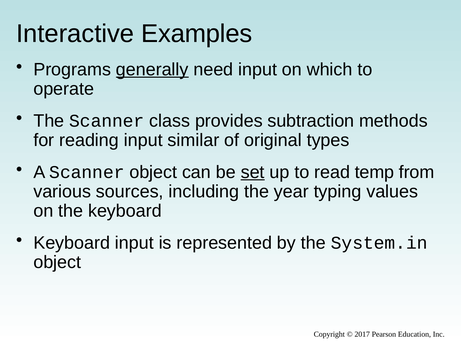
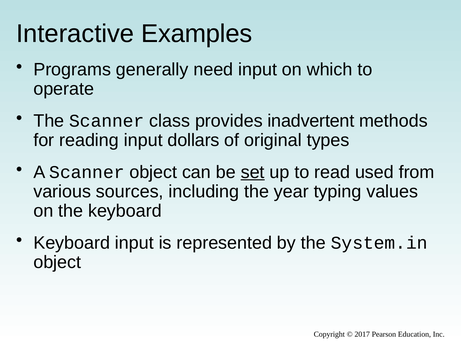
generally underline: present -> none
subtraction: subtraction -> inadvertent
similar: similar -> dollars
temp: temp -> used
